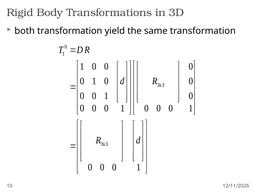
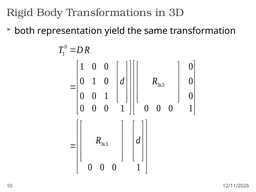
both transformation: transformation -> representation
